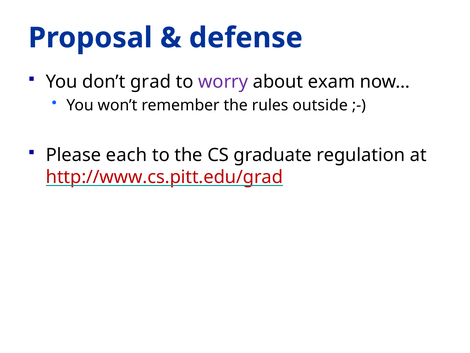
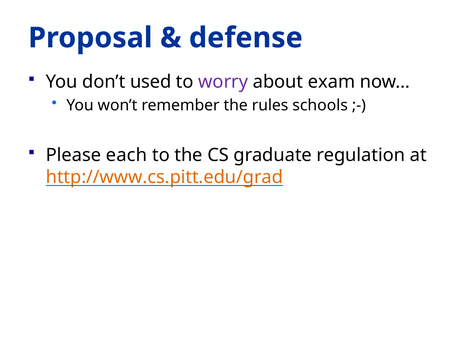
grad: grad -> used
outside: outside -> schools
http://www.cs.pitt.edu/grad colour: red -> orange
